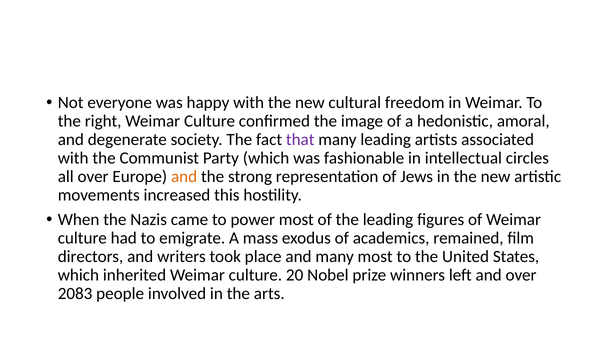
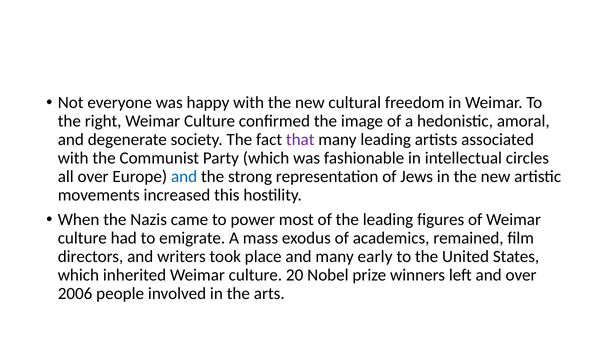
and at (184, 176) colour: orange -> blue
many most: most -> early
2083: 2083 -> 2006
